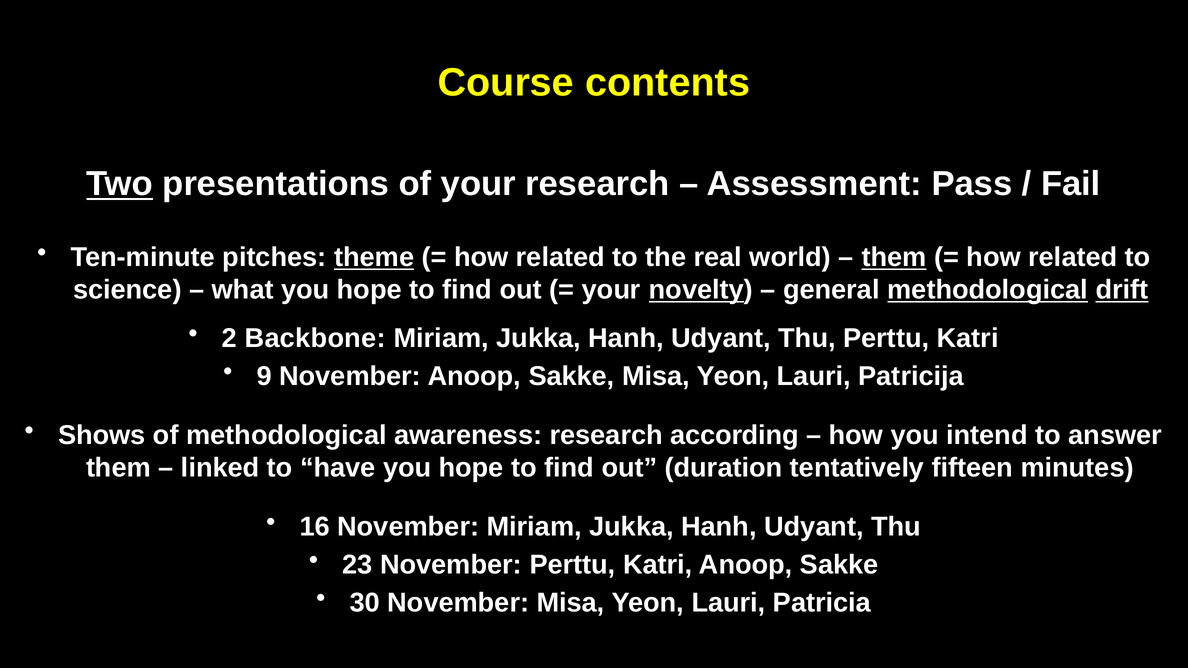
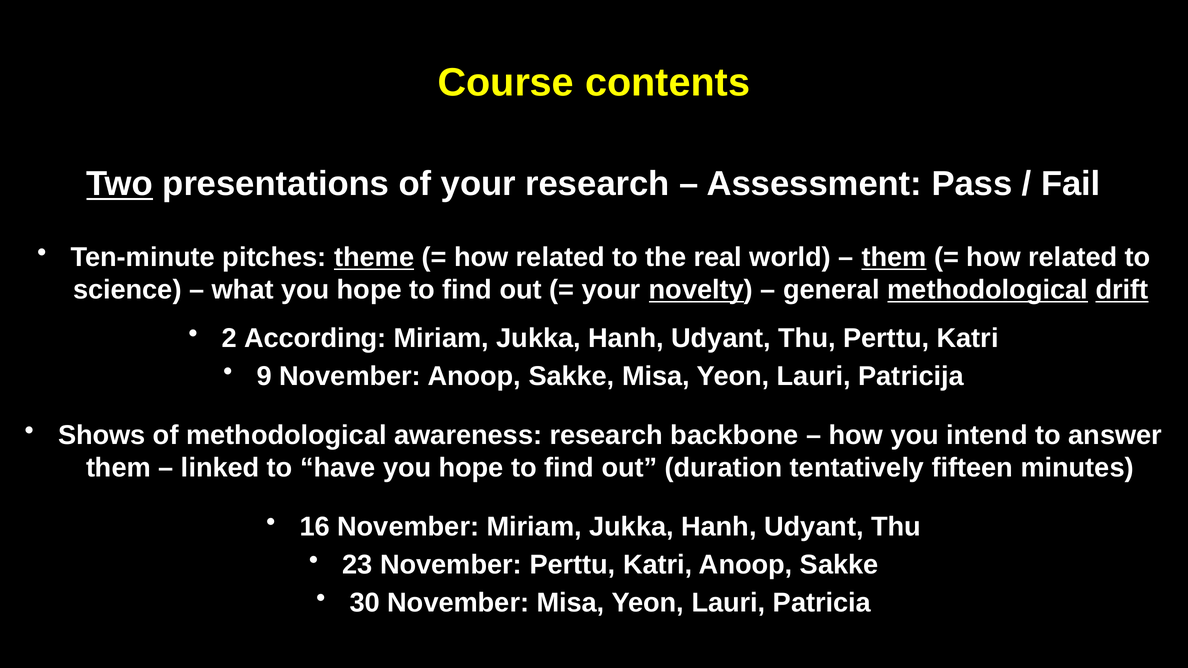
Backbone: Backbone -> According
according: according -> backbone
